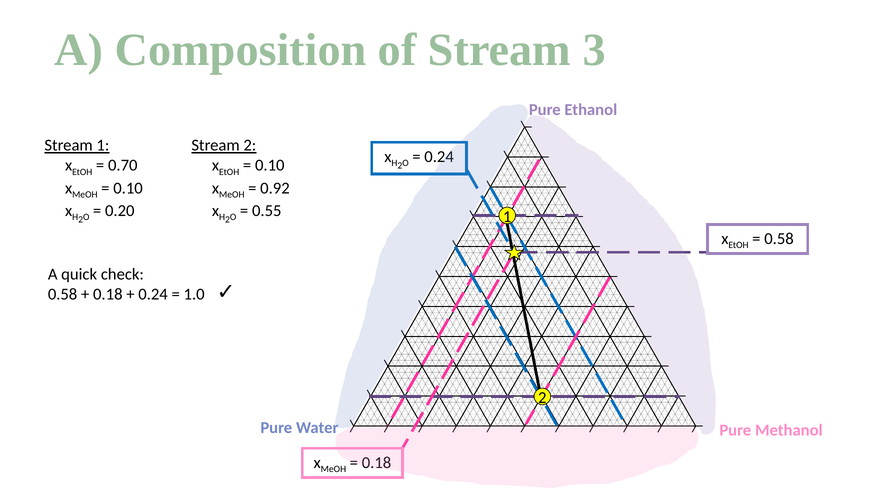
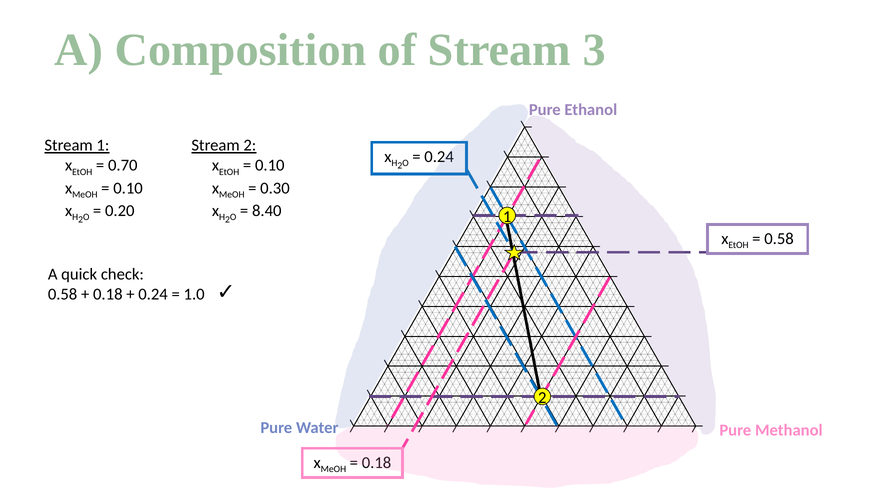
0.92: 0.92 -> 0.30
0.55: 0.55 -> 8.40
